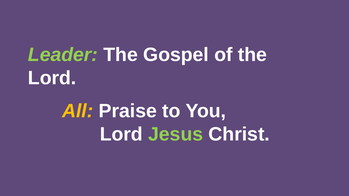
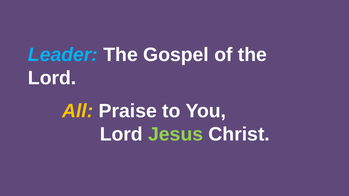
Leader colour: light green -> light blue
